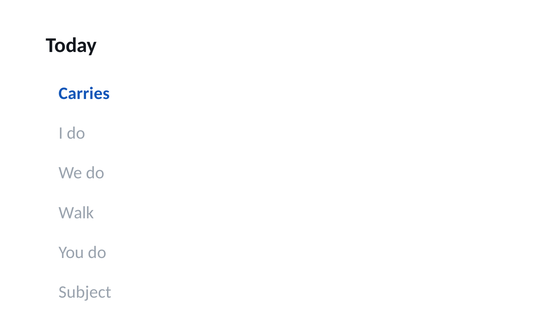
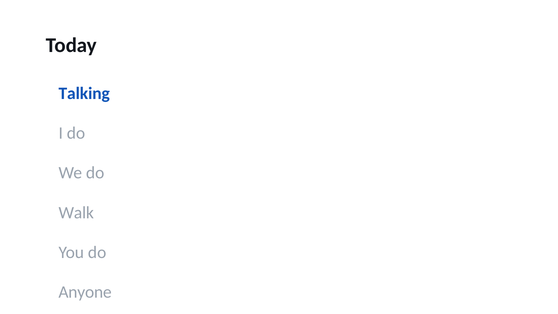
Carries: Carries -> Talking
Subject: Subject -> Anyone
